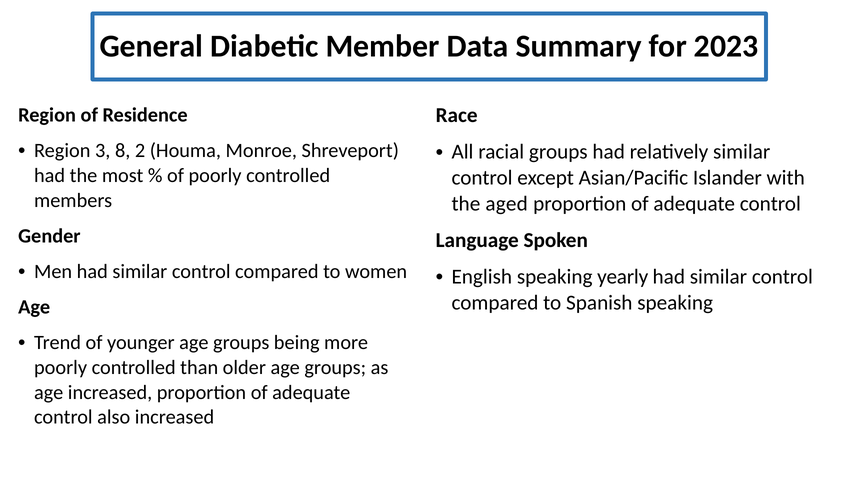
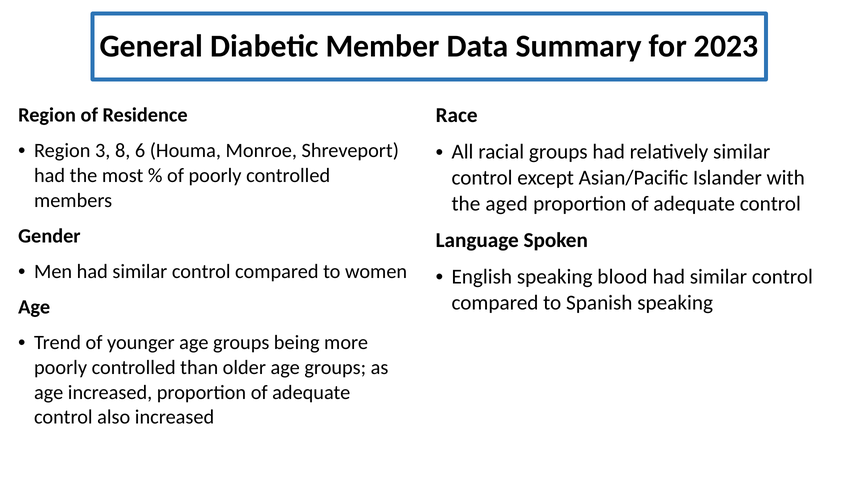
2: 2 -> 6
yearly: yearly -> blood
